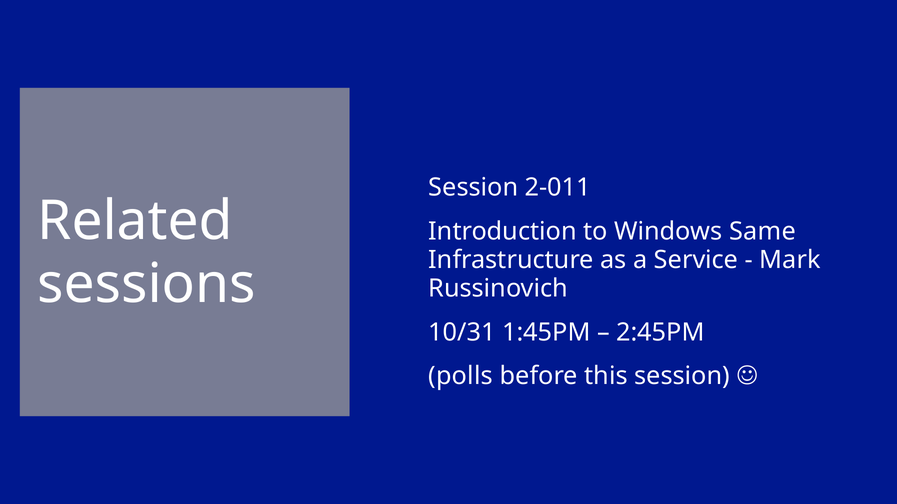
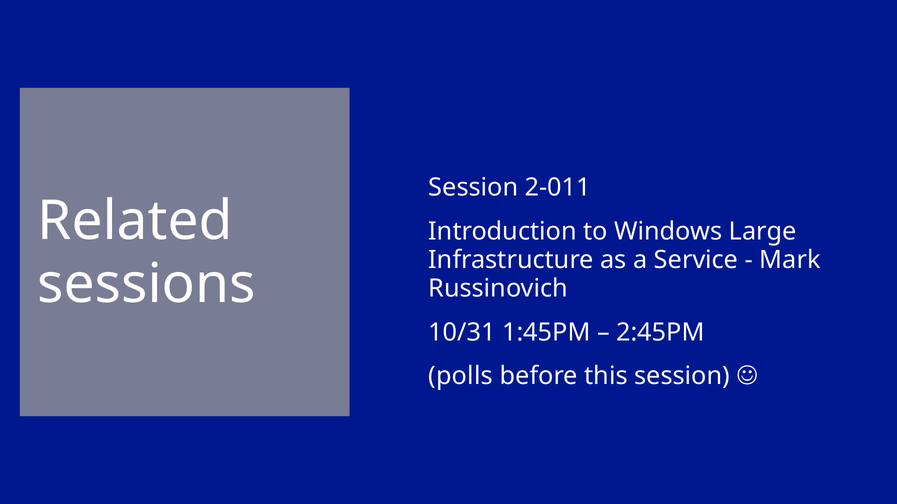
Same: Same -> Large
